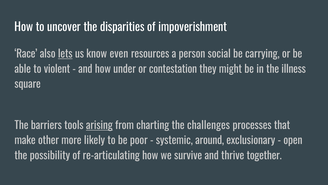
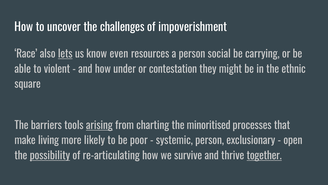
disparities: disparities -> challenges
illness: illness -> ethnic
challenges: challenges -> minoritised
other: other -> living
systemic around: around -> person
possibility underline: none -> present
together underline: none -> present
